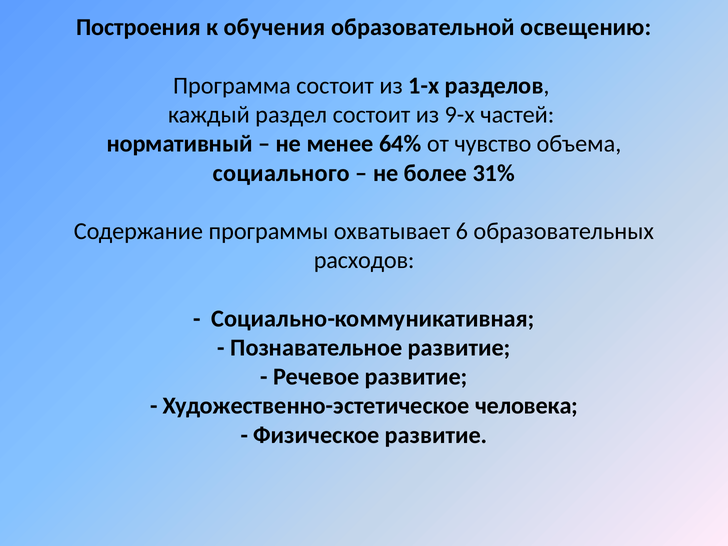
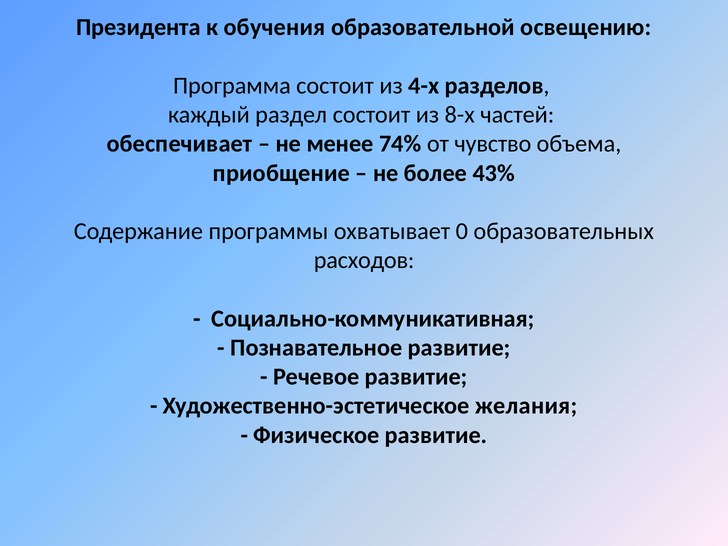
Построения: Построения -> Президента
1-х: 1-х -> 4-х
9-х: 9-х -> 8-х
нормативный: нормативный -> обеспечивает
64%: 64% -> 74%
социального: социального -> приобщение
31%: 31% -> 43%
6: 6 -> 0
человека: человека -> желания
